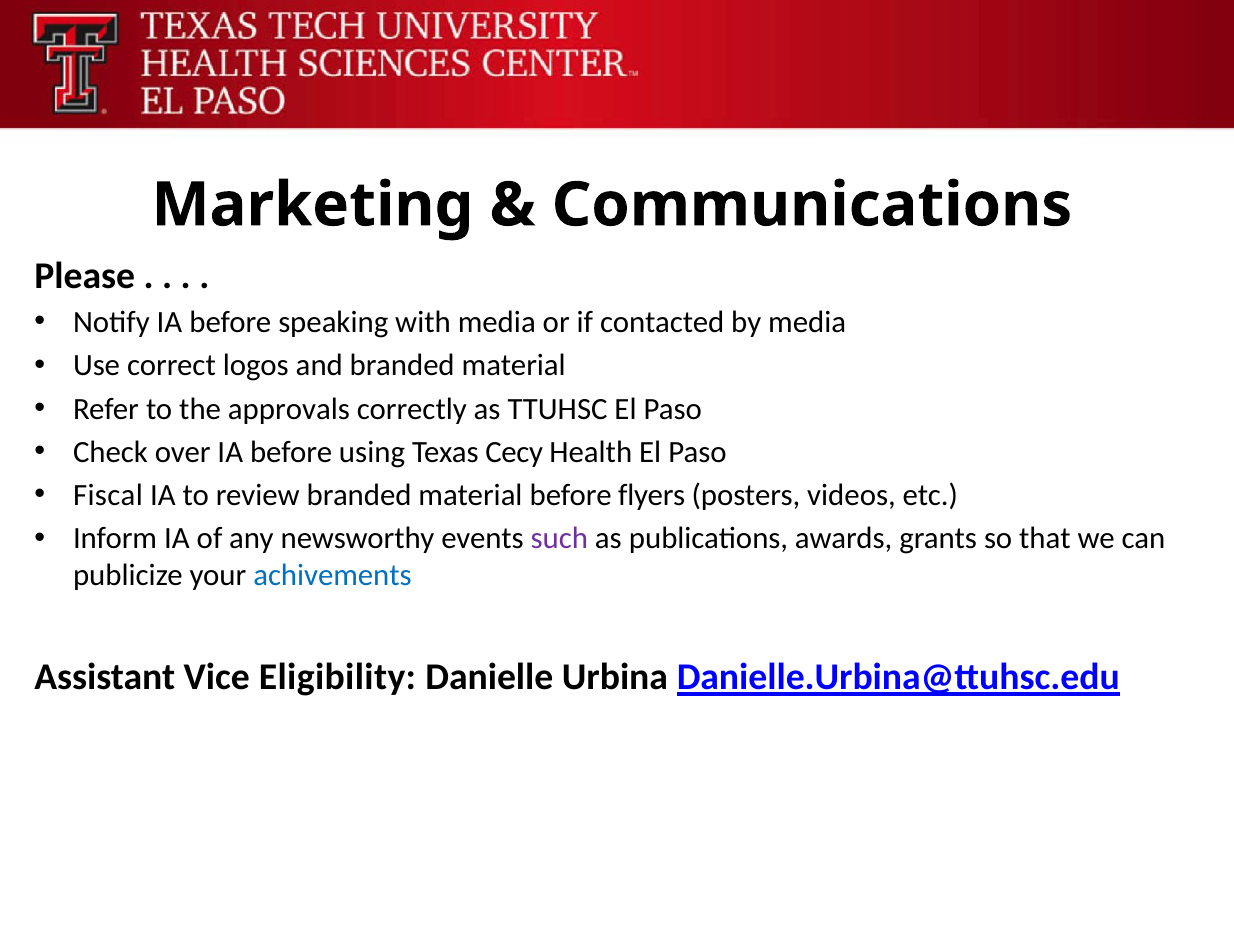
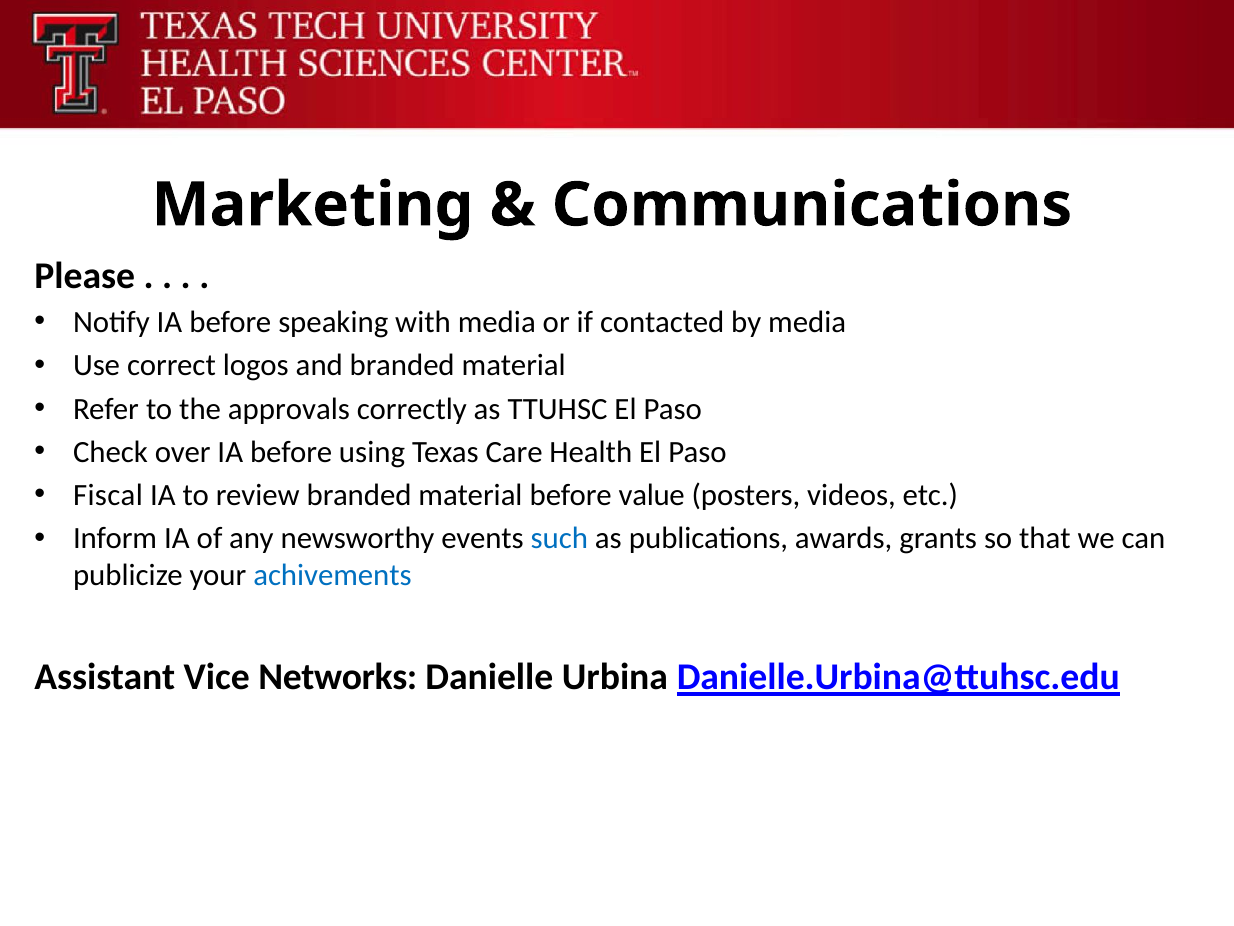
Cecy: Cecy -> Care
flyers: flyers -> value
such colour: purple -> blue
Eligibility: Eligibility -> Networks
